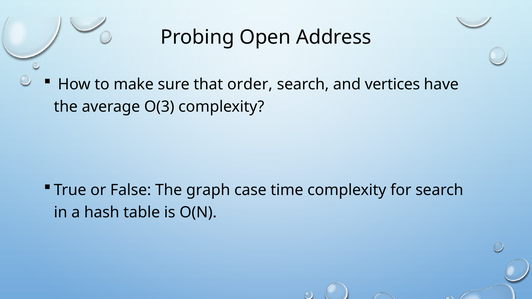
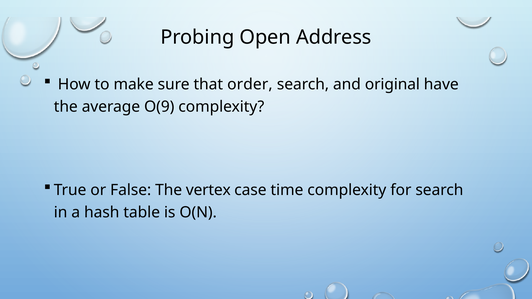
vertices: vertices -> original
O(3: O(3 -> O(9
graph: graph -> vertex
